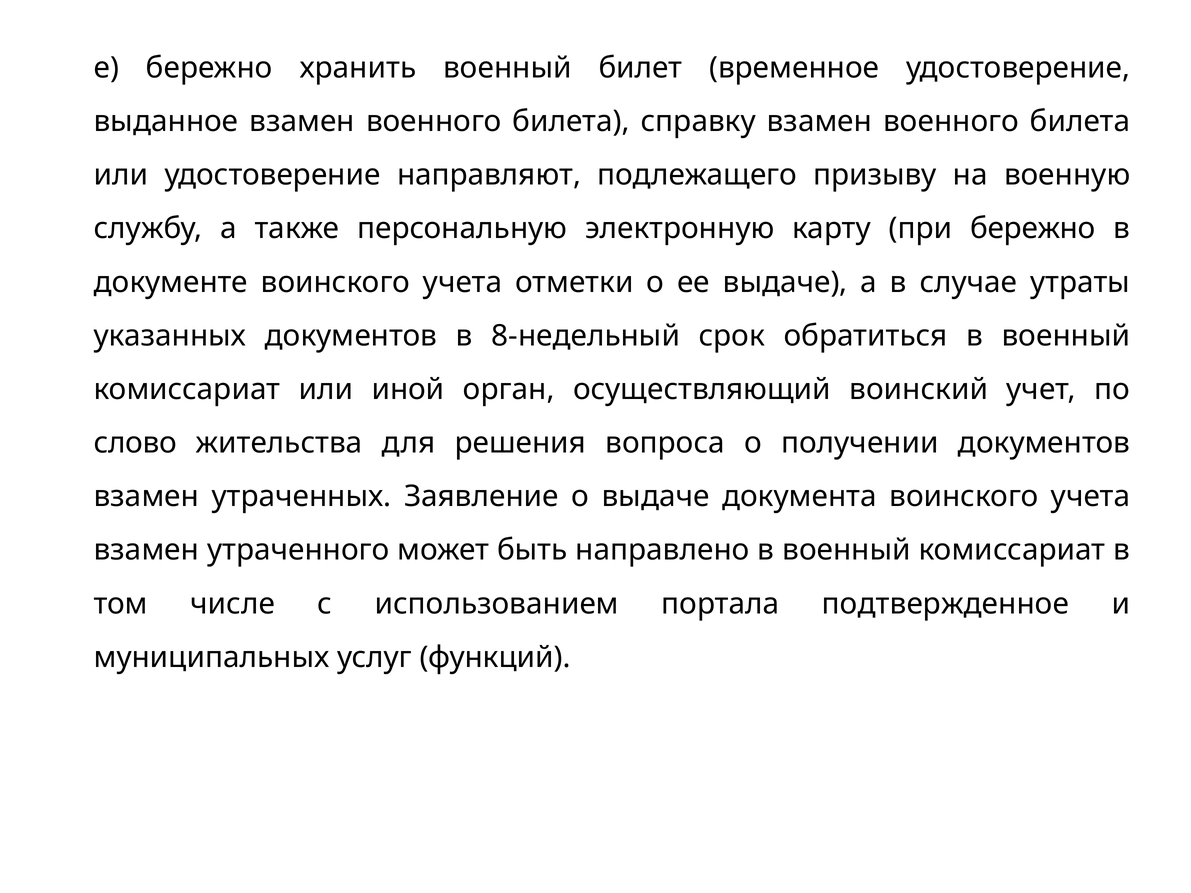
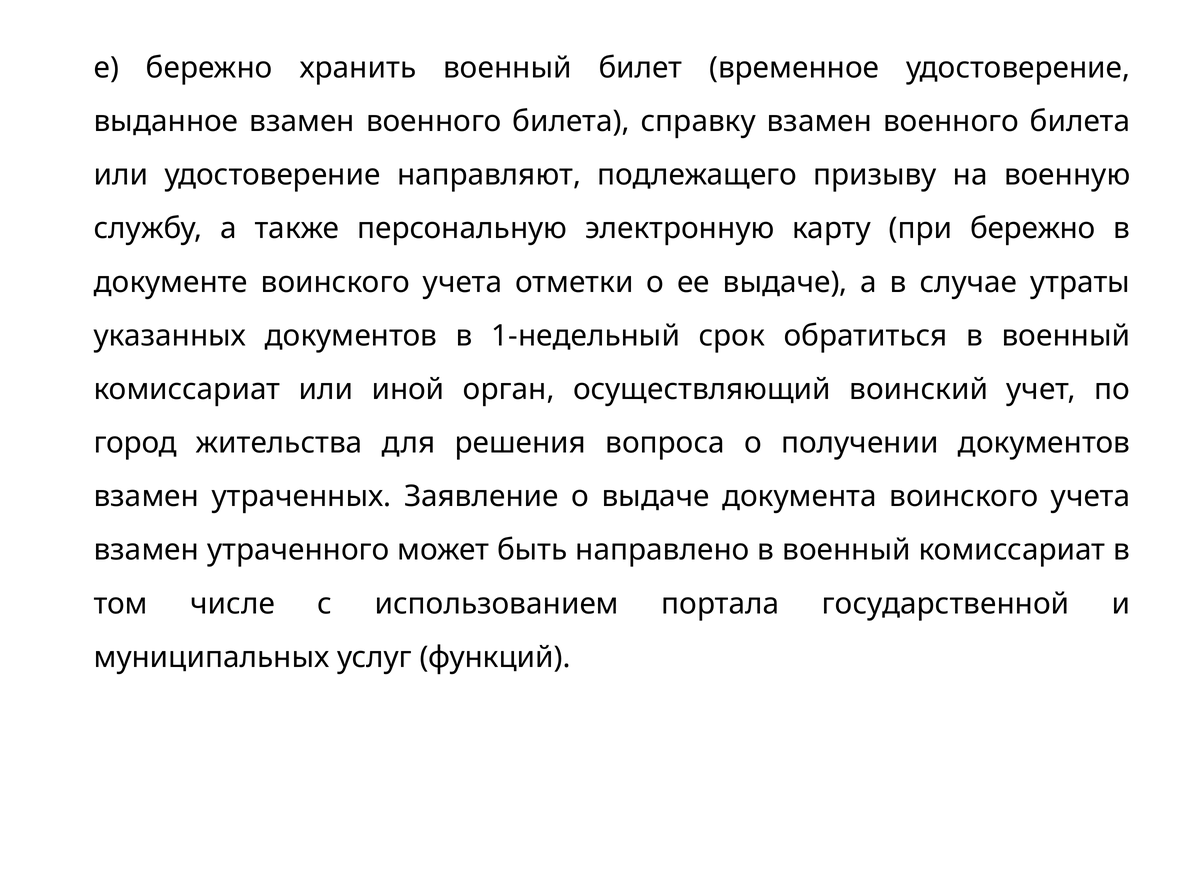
8-недельный: 8-недельный -> 1-недельный
слово: слово -> город
подтвержденное: подтвержденное -> государственной
